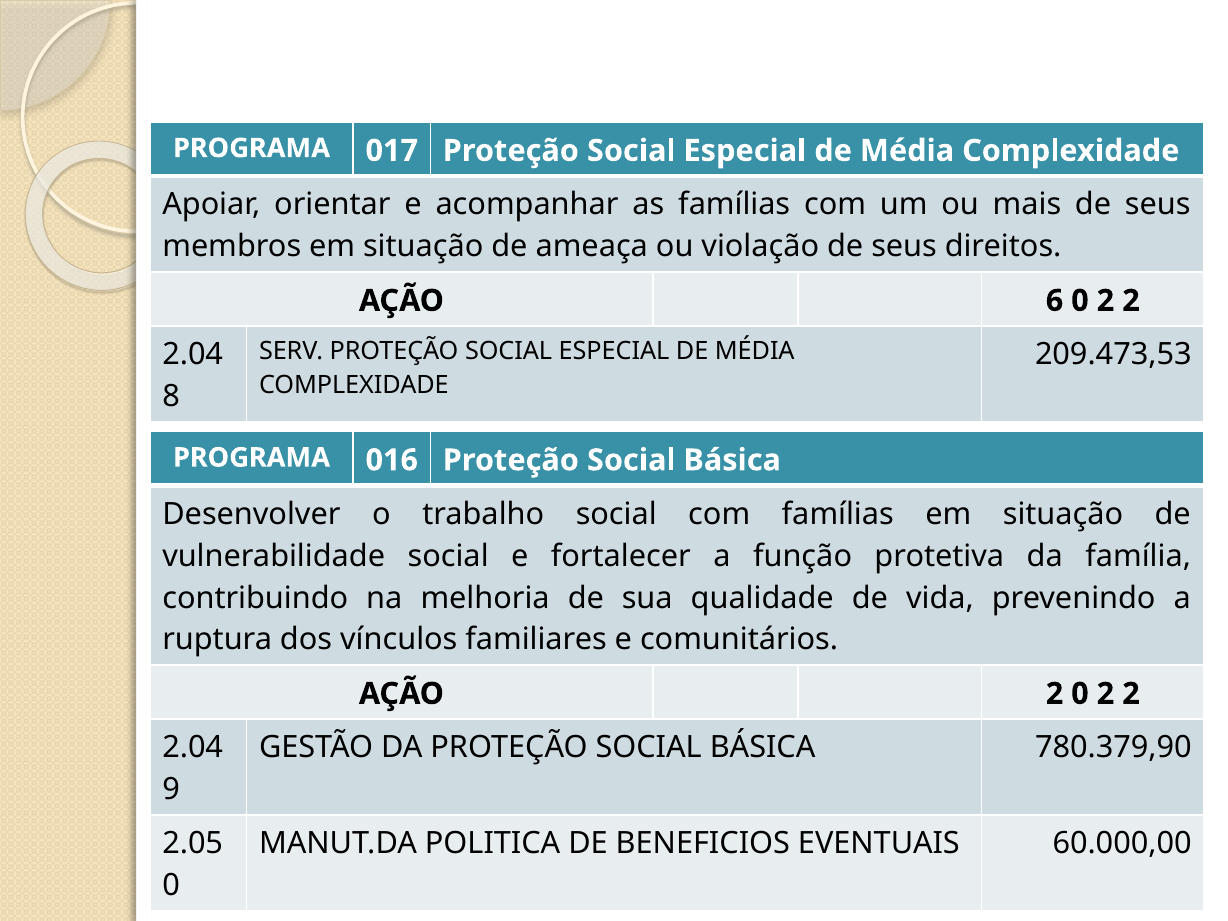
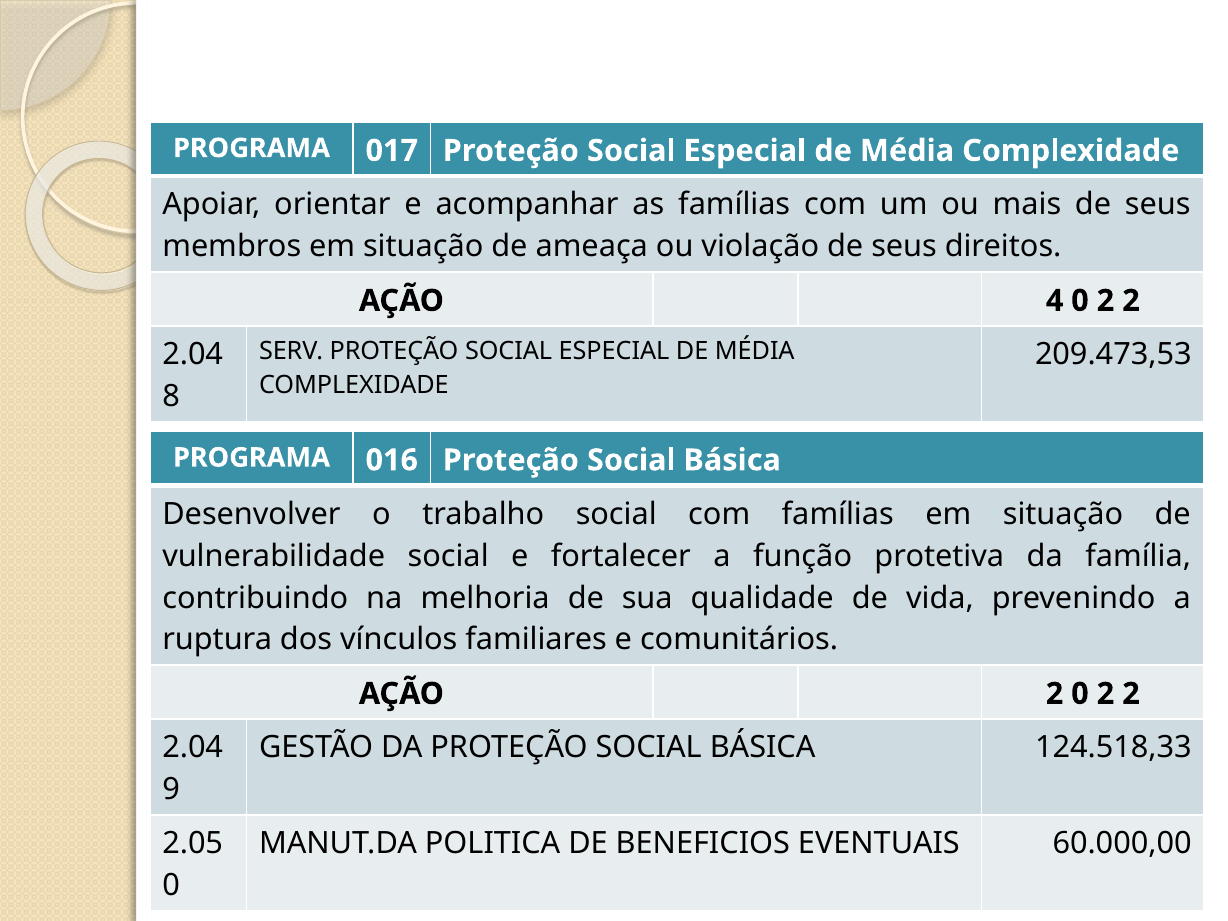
6: 6 -> 4
780.379,90: 780.379,90 -> 124.518,33
